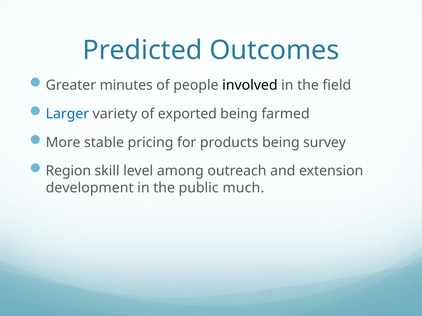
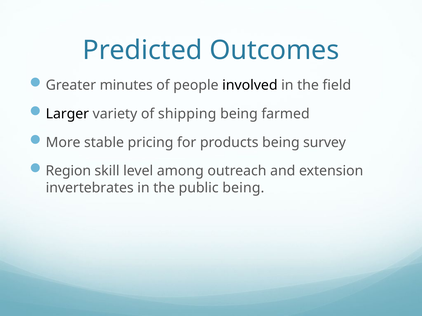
Larger colour: blue -> black
exported: exported -> shipping
development: development -> invertebrates
public much: much -> being
